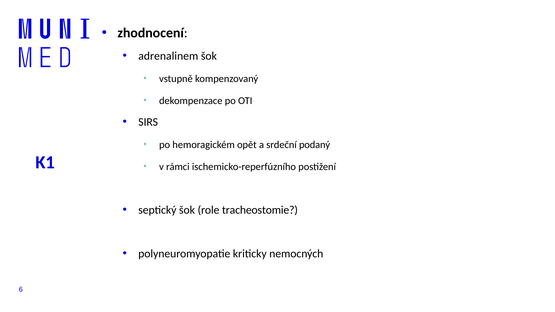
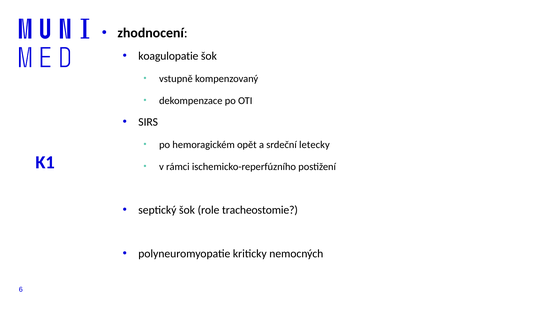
adrenalinem: adrenalinem -> koagulopatie
podaný: podaný -> letecky
